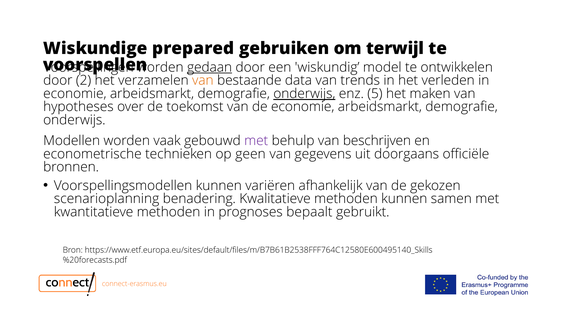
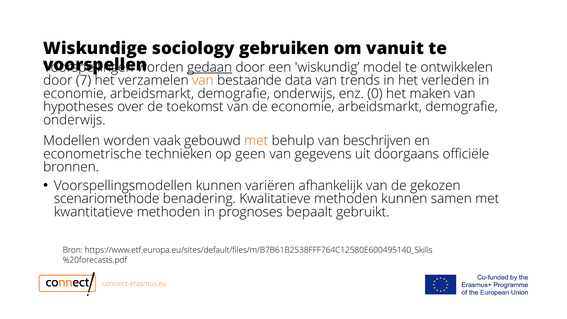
prepared: prepared -> sociology
terwijl: terwijl -> vanuit
2: 2 -> 7
onderwijs at (304, 94) underline: present -> none
5: 5 -> 0
met at (256, 141) colour: purple -> orange
scenarioplanning: scenarioplanning -> scenariomethode
